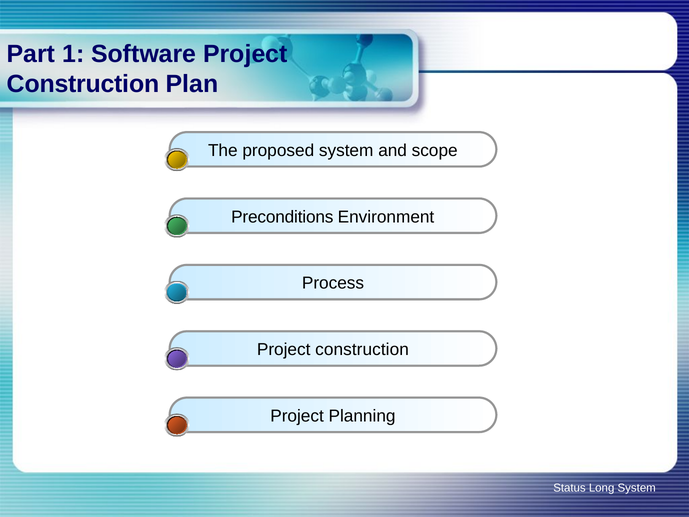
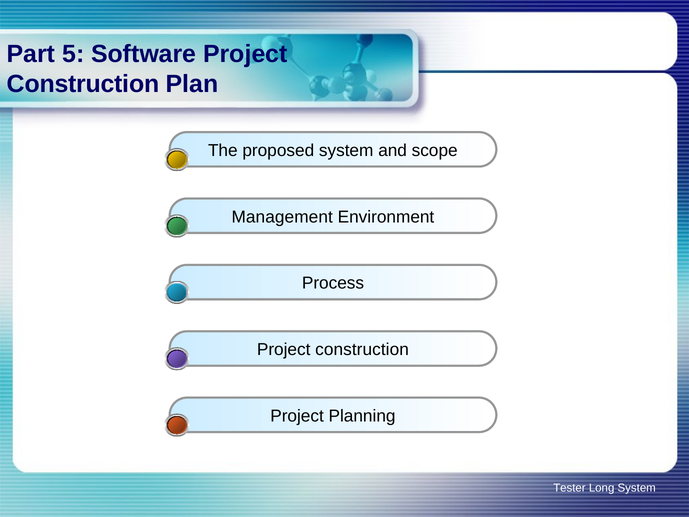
1: 1 -> 5
Preconditions: Preconditions -> Management
Status: Status -> Tester
